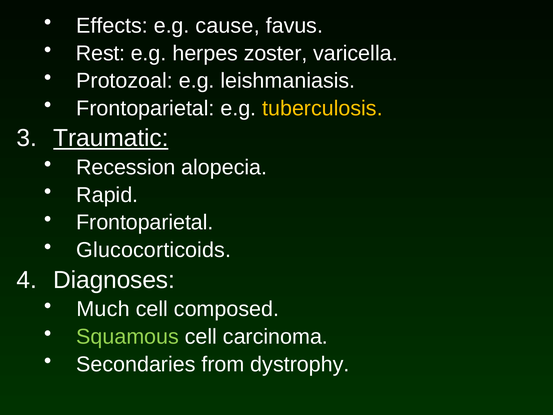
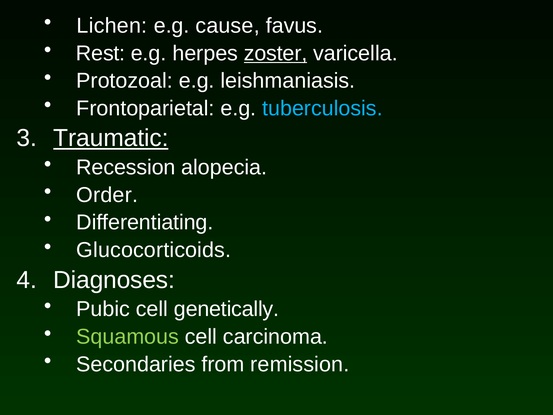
Effects: Effects -> Lichen
zoster underline: none -> present
tuberculosis colour: yellow -> light blue
Rapid: Rapid -> Order
Frontoparietal at (145, 222): Frontoparietal -> Differentiating
Much: Much -> Pubic
composed: composed -> genetically
dystrophy: dystrophy -> remission
